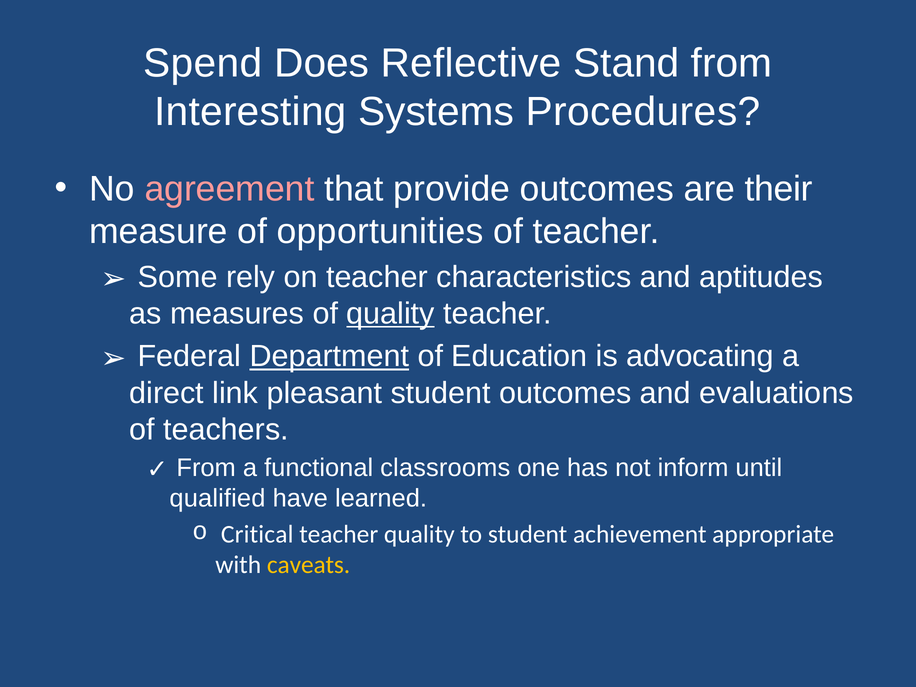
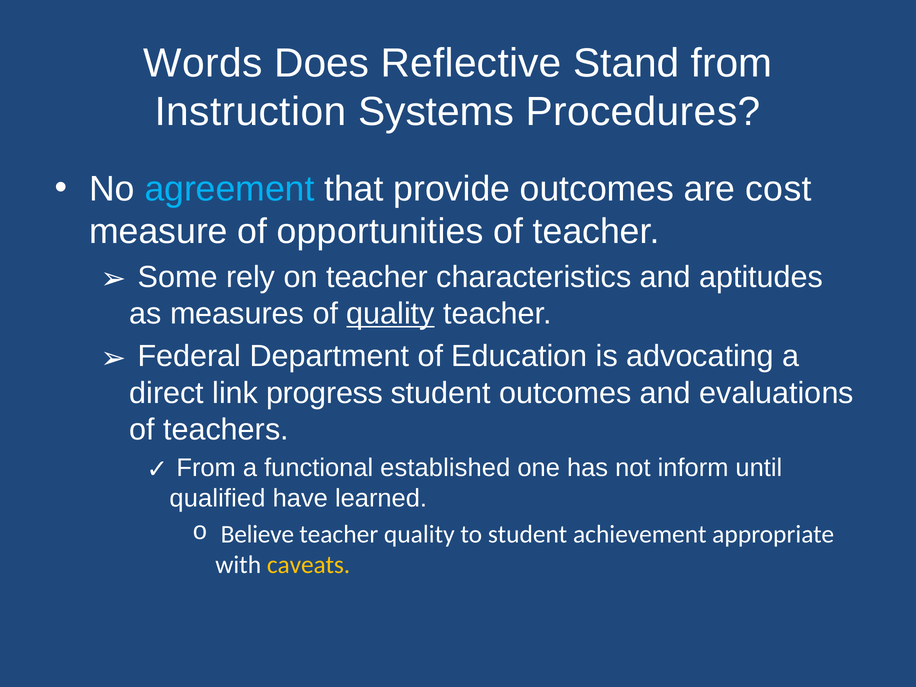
Spend: Spend -> Words
Interesting: Interesting -> Instruction
agreement colour: pink -> light blue
their: their -> cost
Department underline: present -> none
pleasant: pleasant -> progress
classrooms: classrooms -> established
Critical: Critical -> Believe
